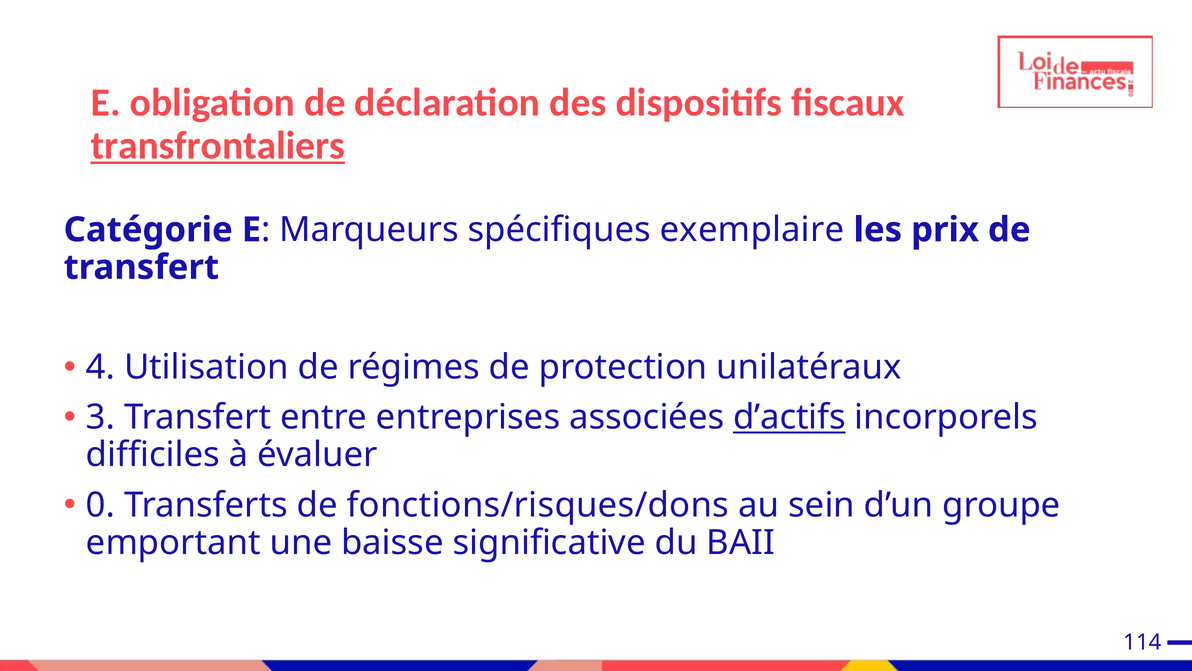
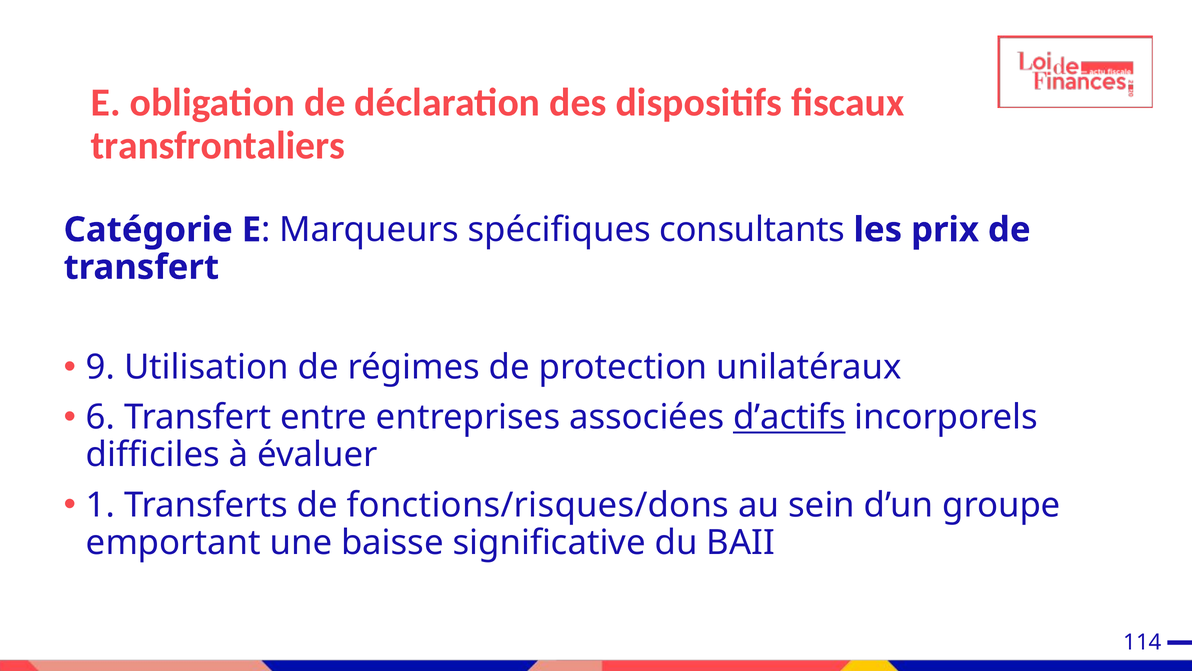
transfrontaliers underline: present -> none
exemplaire: exemplaire -> consultants
4: 4 -> 9
3: 3 -> 6
0: 0 -> 1
